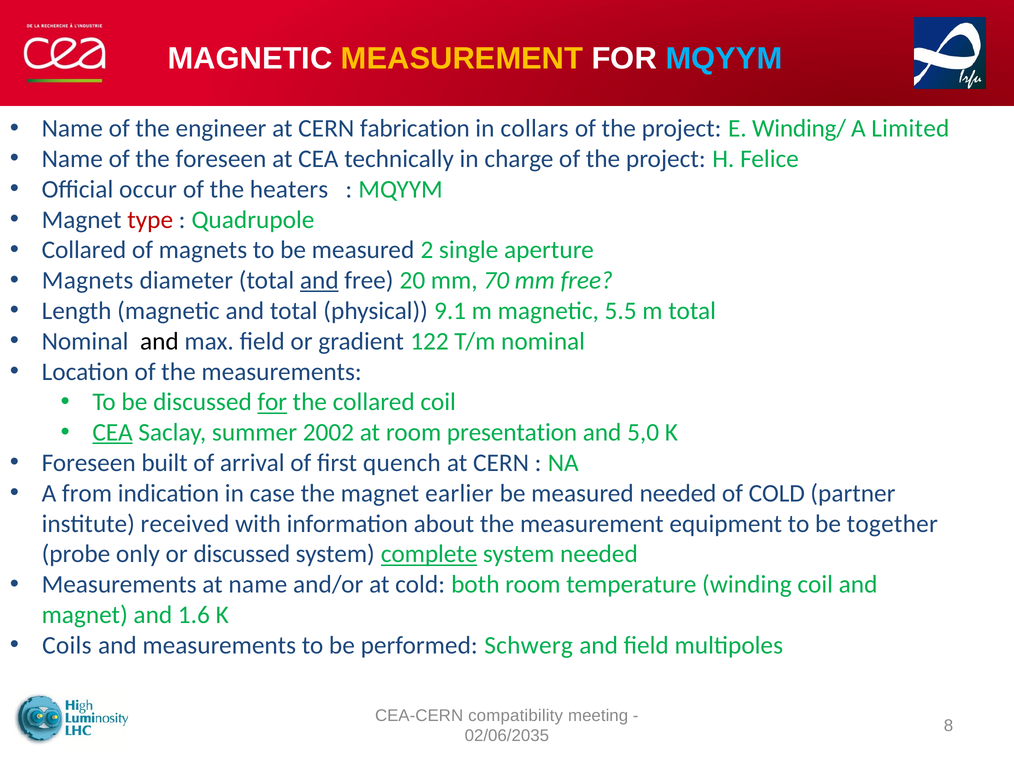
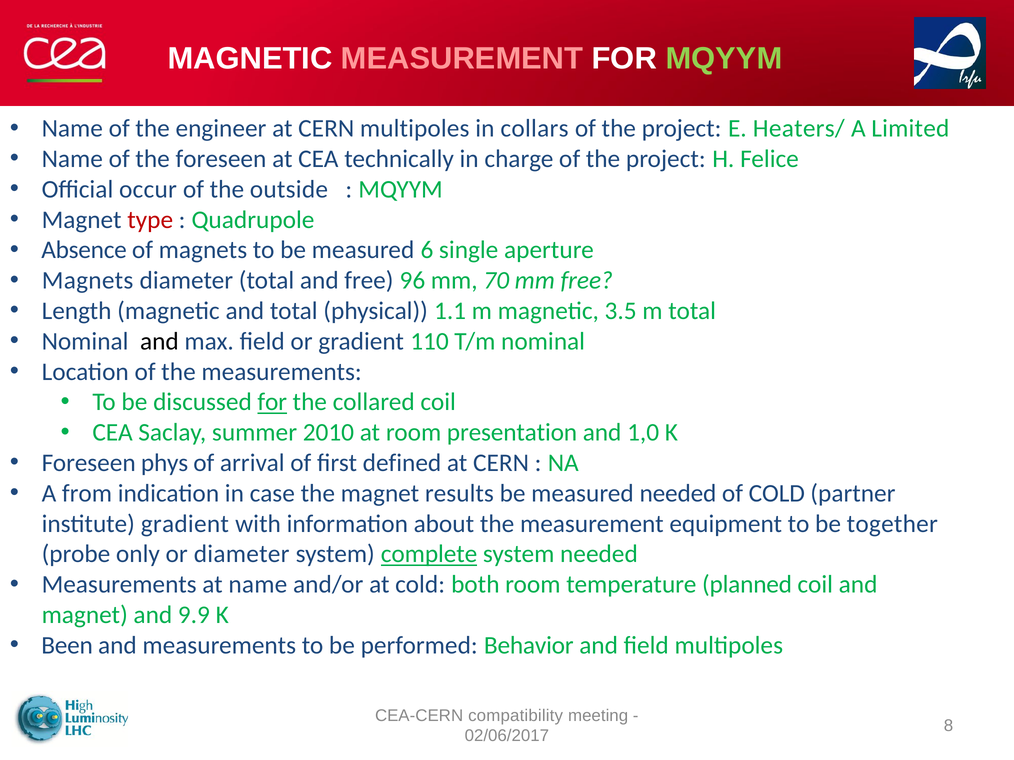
MEASUREMENT at (462, 58) colour: yellow -> pink
MQYYM at (724, 58) colour: light blue -> light green
CERN fabrication: fabrication -> multipoles
Winding/: Winding/ -> Heaters/
heaters: heaters -> outside
Collared at (84, 250): Collared -> Absence
2: 2 -> 6
and at (319, 281) underline: present -> none
20: 20 -> 96
9.1: 9.1 -> 1.1
5.5: 5.5 -> 3.5
122: 122 -> 110
CEA at (113, 433) underline: present -> none
2002: 2002 -> 2010
5,0: 5,0 -> 1,0
built: built -> phys
quench: quench -> defined
earlier: earlier -> results
institute received: received -> gradient
or discussed: discussed -> diameter
winding: winding -> planned
1.6: 1.6 -> 9.9
Coils: Coils -> Been
Schwerg: Schwerg -> Behavior
02/06/2035: 02/06/2035 -> 02/06/2017
